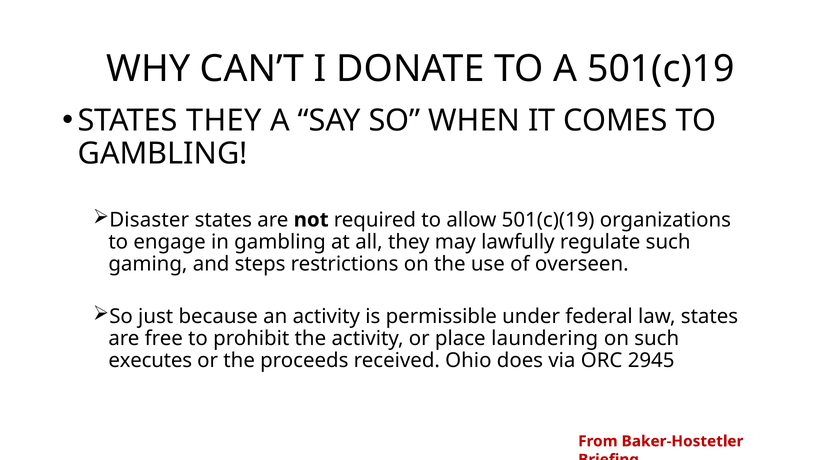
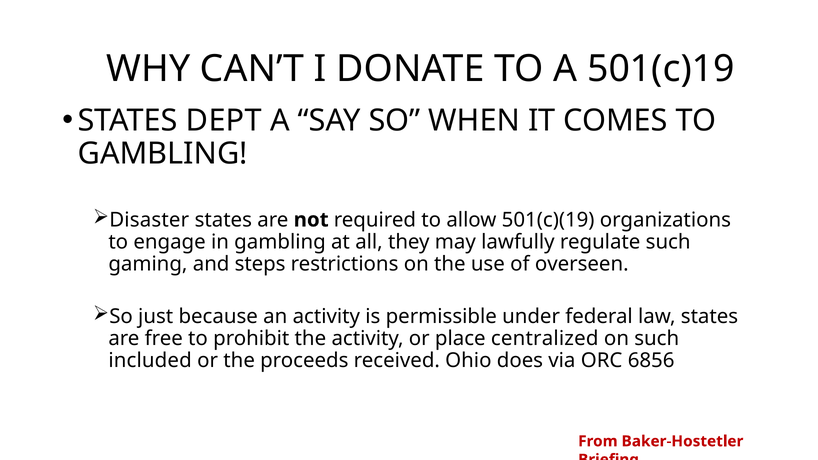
STATES THEY: THEY -> DEPT
laundering: laundering -> centralized
executes: executes -> included
2945: 2945 -> 6856
